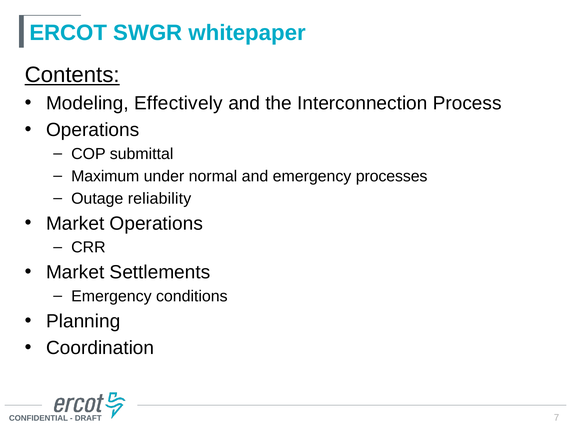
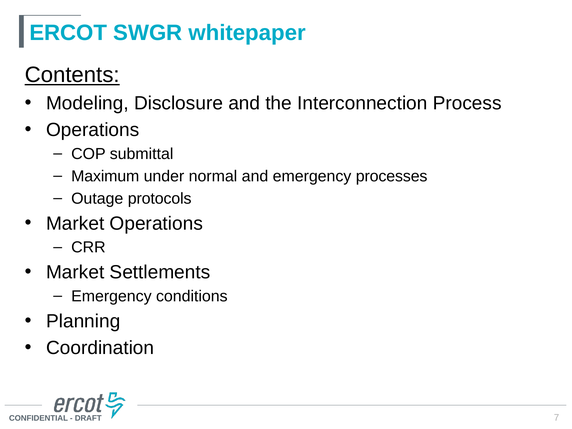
Effectively: Effectively -> Disclosure
reliability: reliability -> protocols
